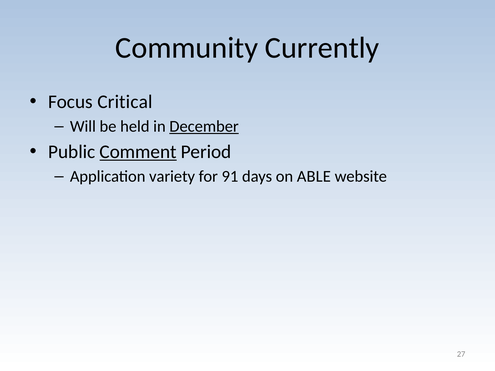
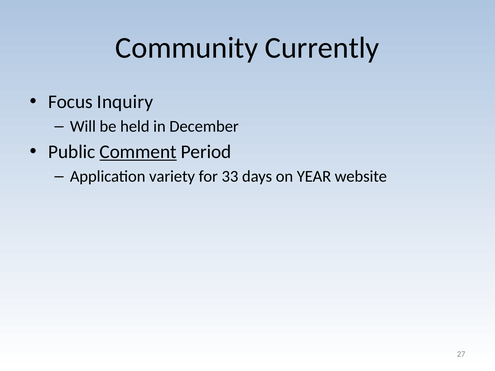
Critical: Critical -> Inquiry
December underline: present -> none
91: 91 -> 33
ABLE: ABLE -> YEAR
